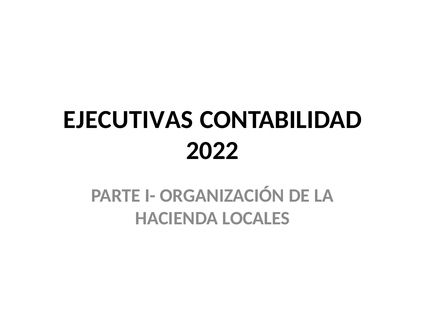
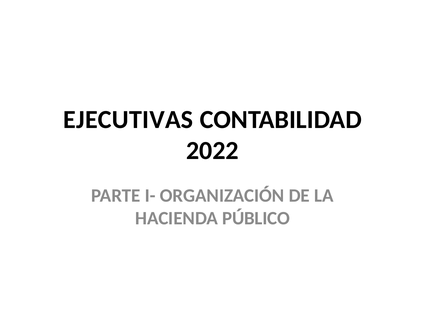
LOCALES: LOCALES -> PÚBLICO
